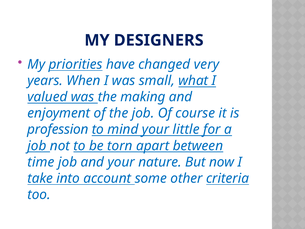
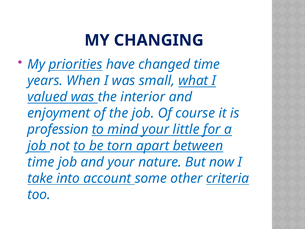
DESIGNERS: DESIGNERS -> CHANGING
changed very: very -> time
making: making -> interior
